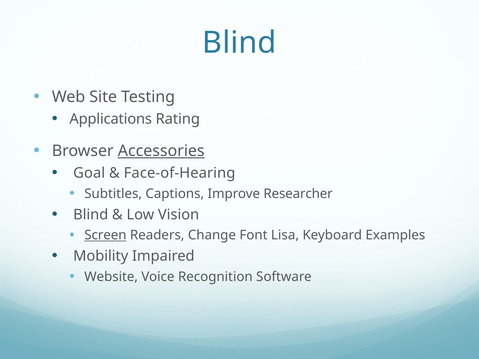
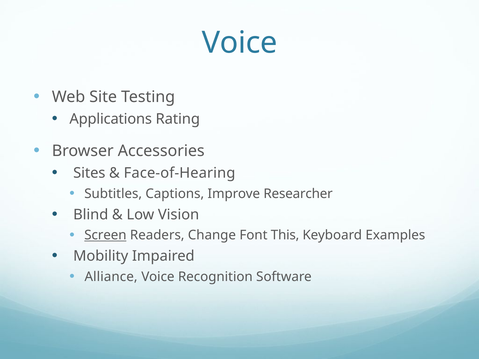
Blind at (239, 43): Blind -> Voice
Accessories underline: present -> none
Goal: Goal -> Sites
Lisa: Lisa -> This
Website: Website -> Alliance
